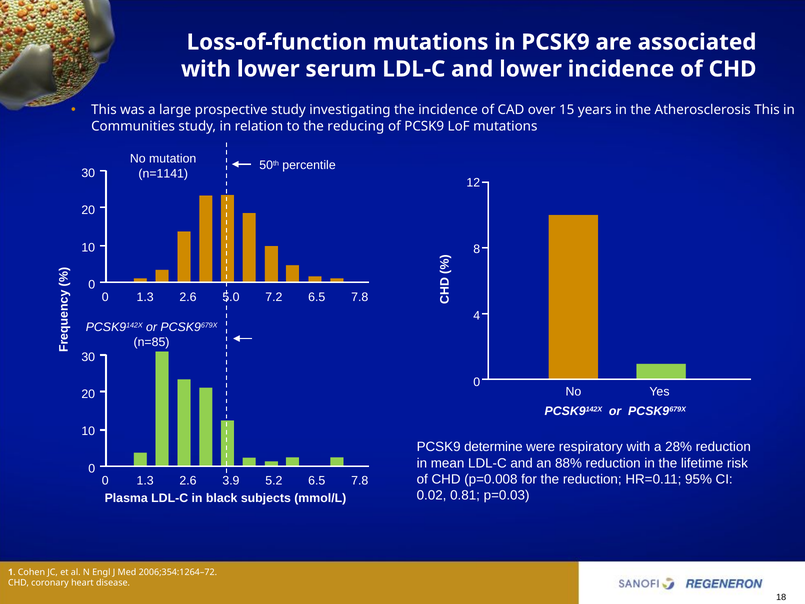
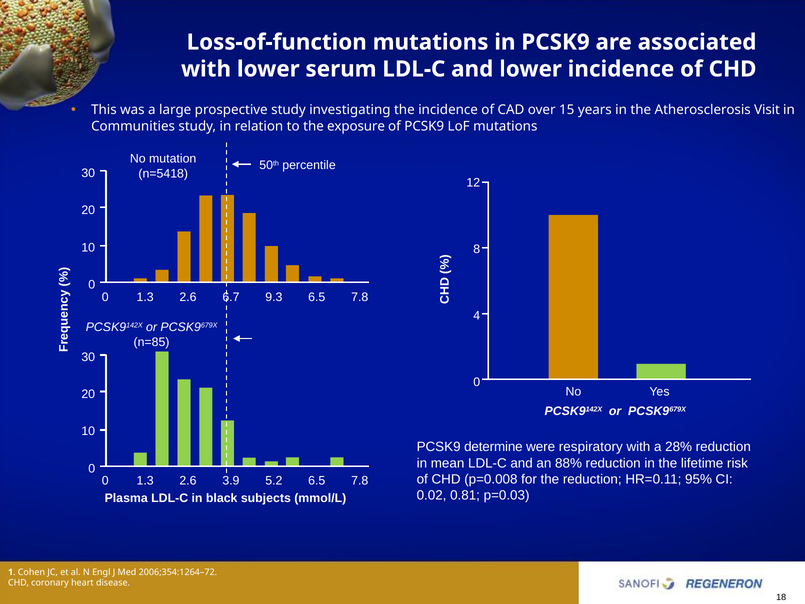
Atherosclerosis This: This -> Visit
reducing: reducing -> exposure
n=1141: n=1141 -> n=5418
5.0: 5.0 -> 6.7
7.2: 7.2 -> 9.3
